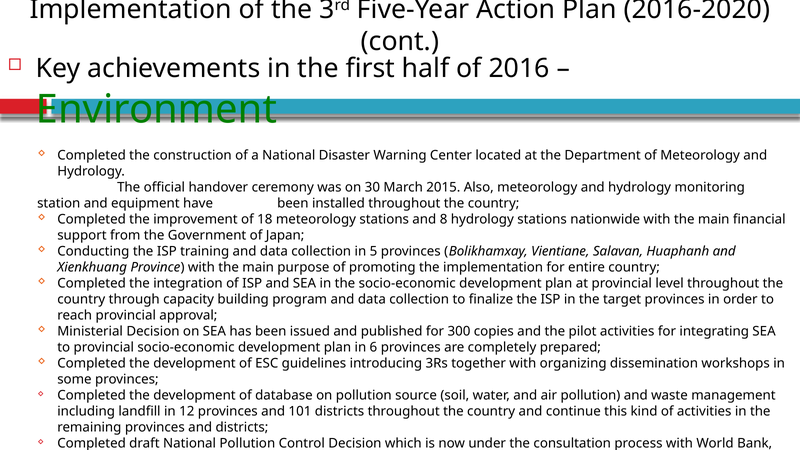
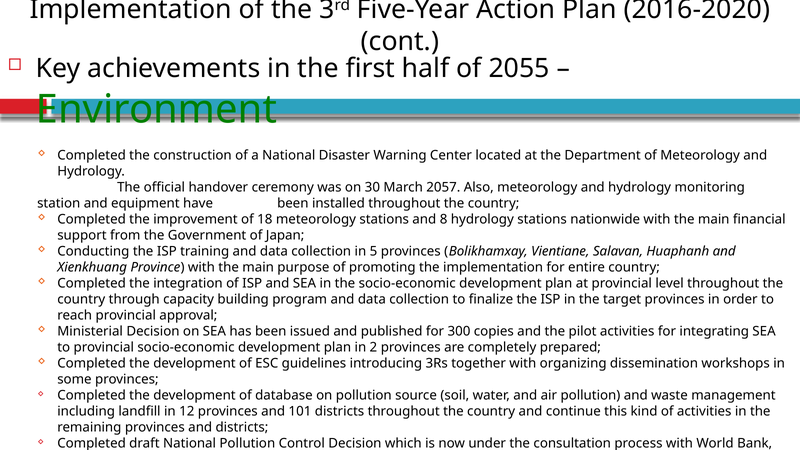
2016: 2016 -> 2055
2015: 2015 -> 2057
6: 6 -> 2
